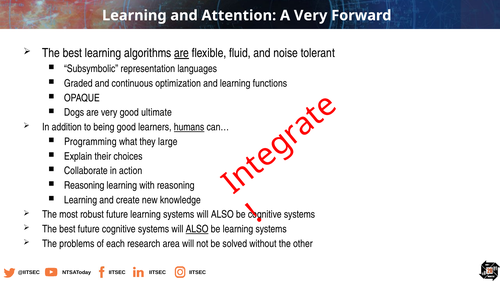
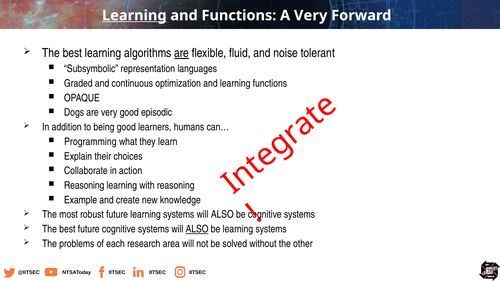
Learning at (134, 15) underline: none -> present
and Attention: Attention -> Functions
ultimate: ultimate -> episodic
humans underline: present -> none
large: large -> learn
Learning at (81, 200): Learning -> Example
